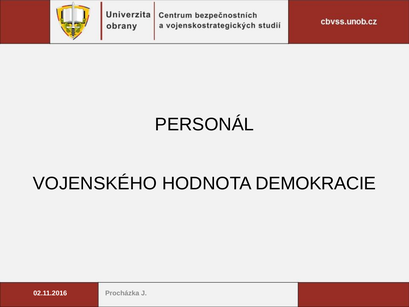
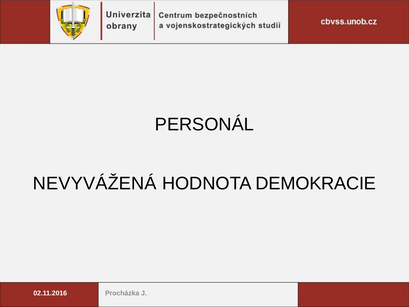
VOJENSKÉHO: VOJENSKÉHO -> NEVYVÁŽENÁ
